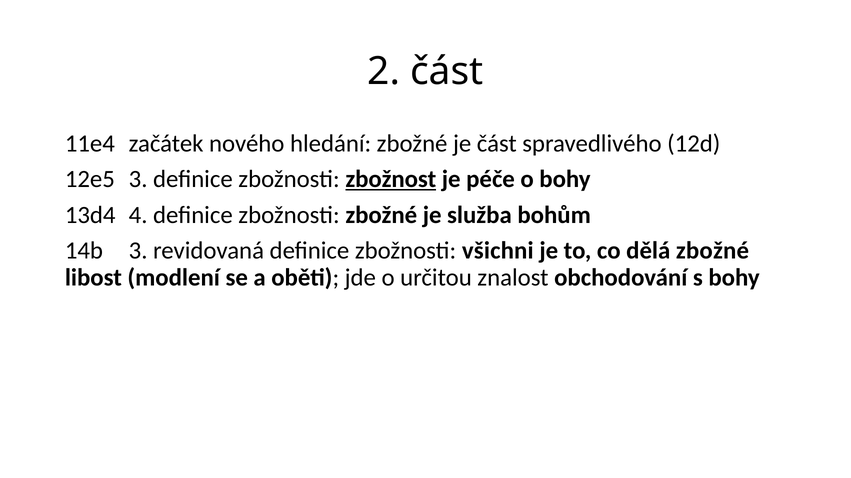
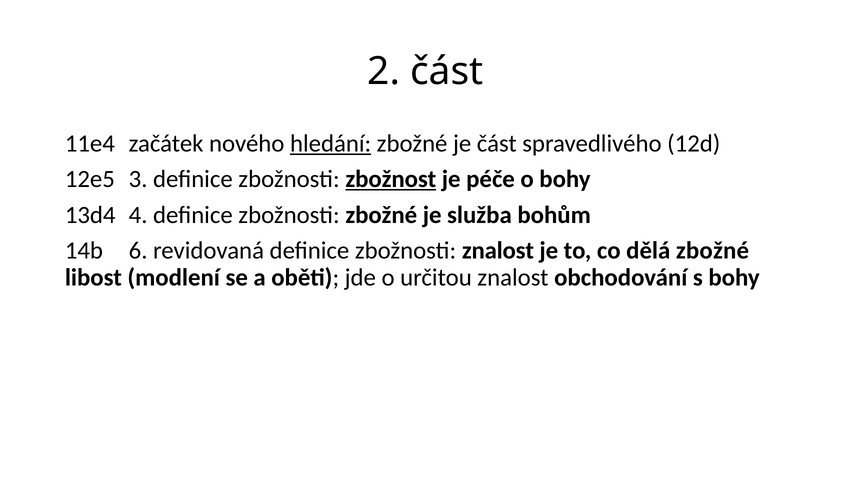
hledání underline: none -> present
14b 3: 3 -> 6
zbožnosti všichni: všichni -> znalost
